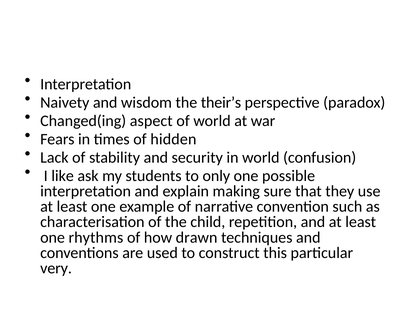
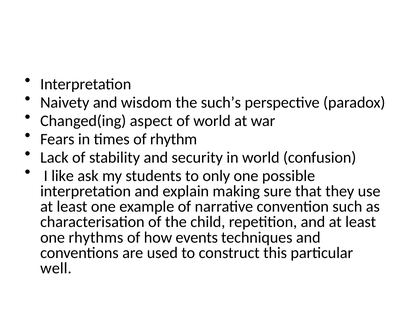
their’s: their’s -> such’s
hidden: hidden -> rhythm
drawn: drawn -> events
very: very -> well
